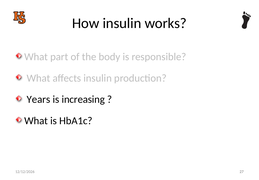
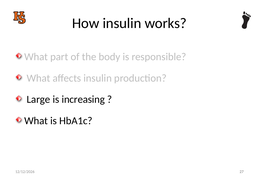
Years: Years -> Large
